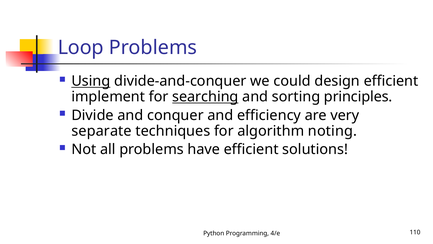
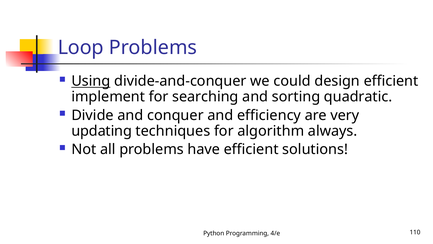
searching underline: present -> none
principles: principles -> quadratic
separate: separate -> updating
noting: noting -> always
